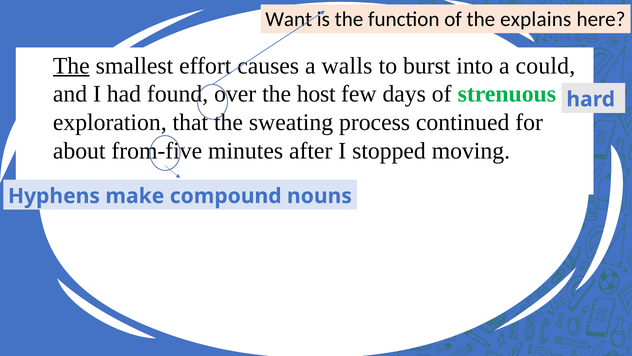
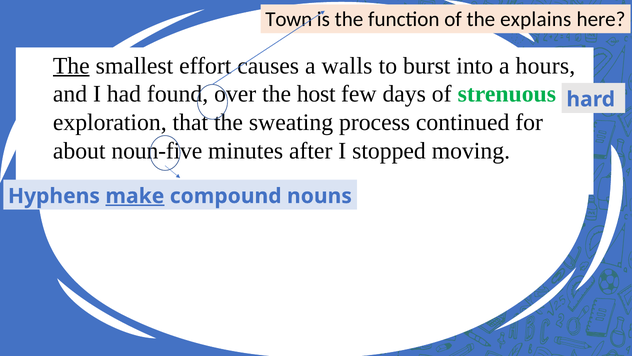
Want: Want -> Town
could: could -> hours
from-five: from-five -> noun-five
make underline: none -> present
